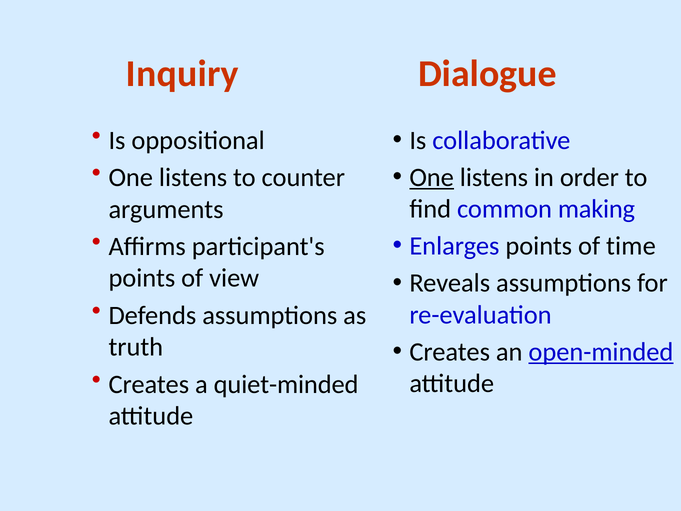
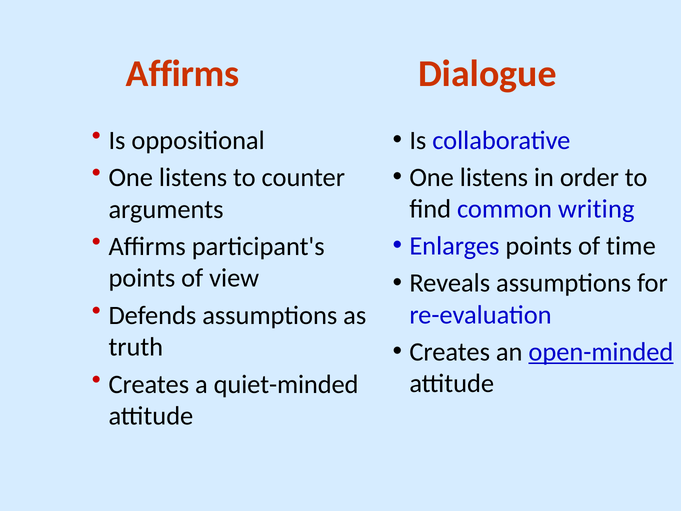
Inquiry at (182, 74): Inquiry -> Affirms
One at (432, 177) underline: present -> none
making: making -> writing
